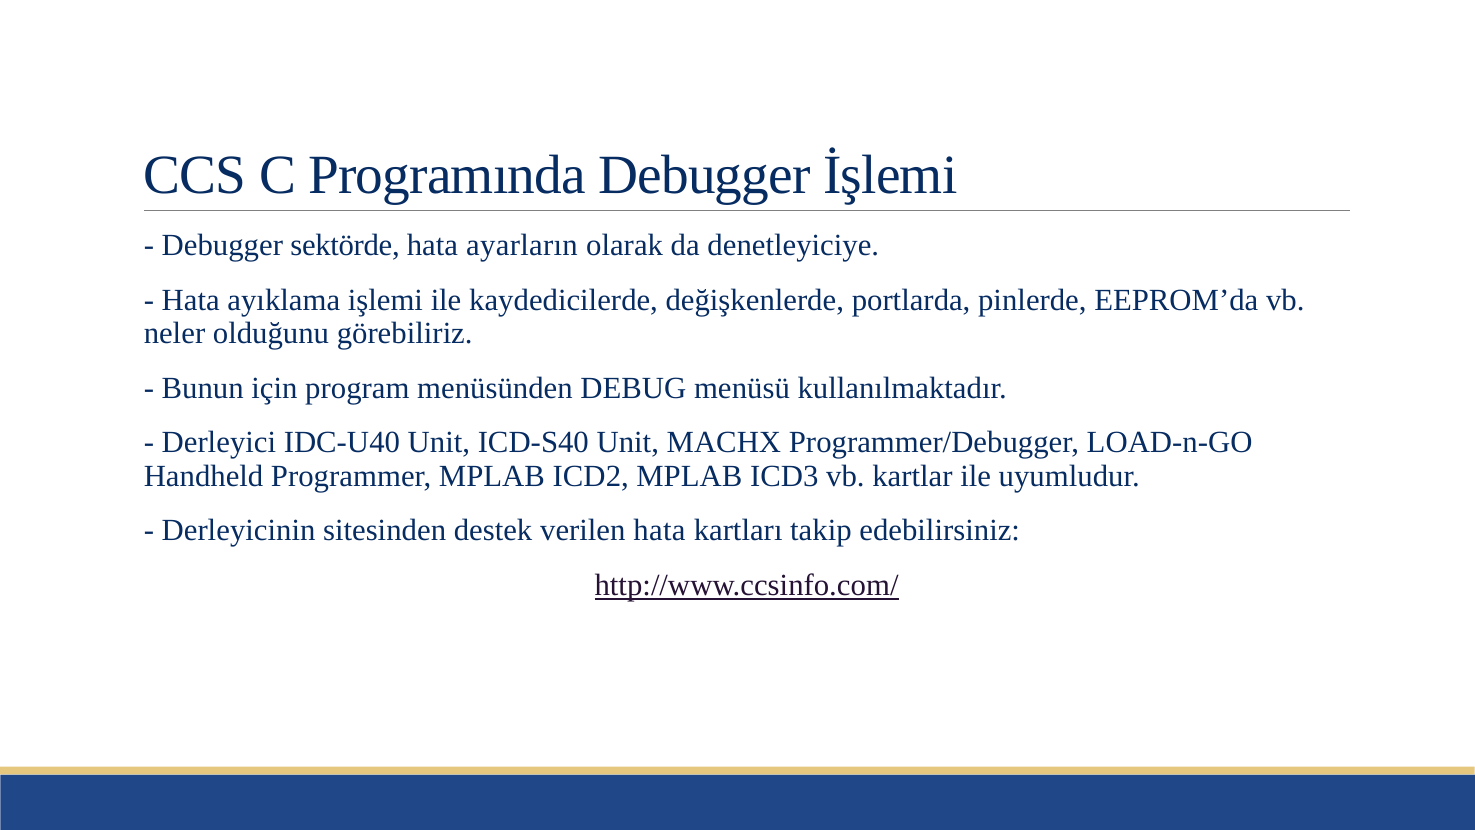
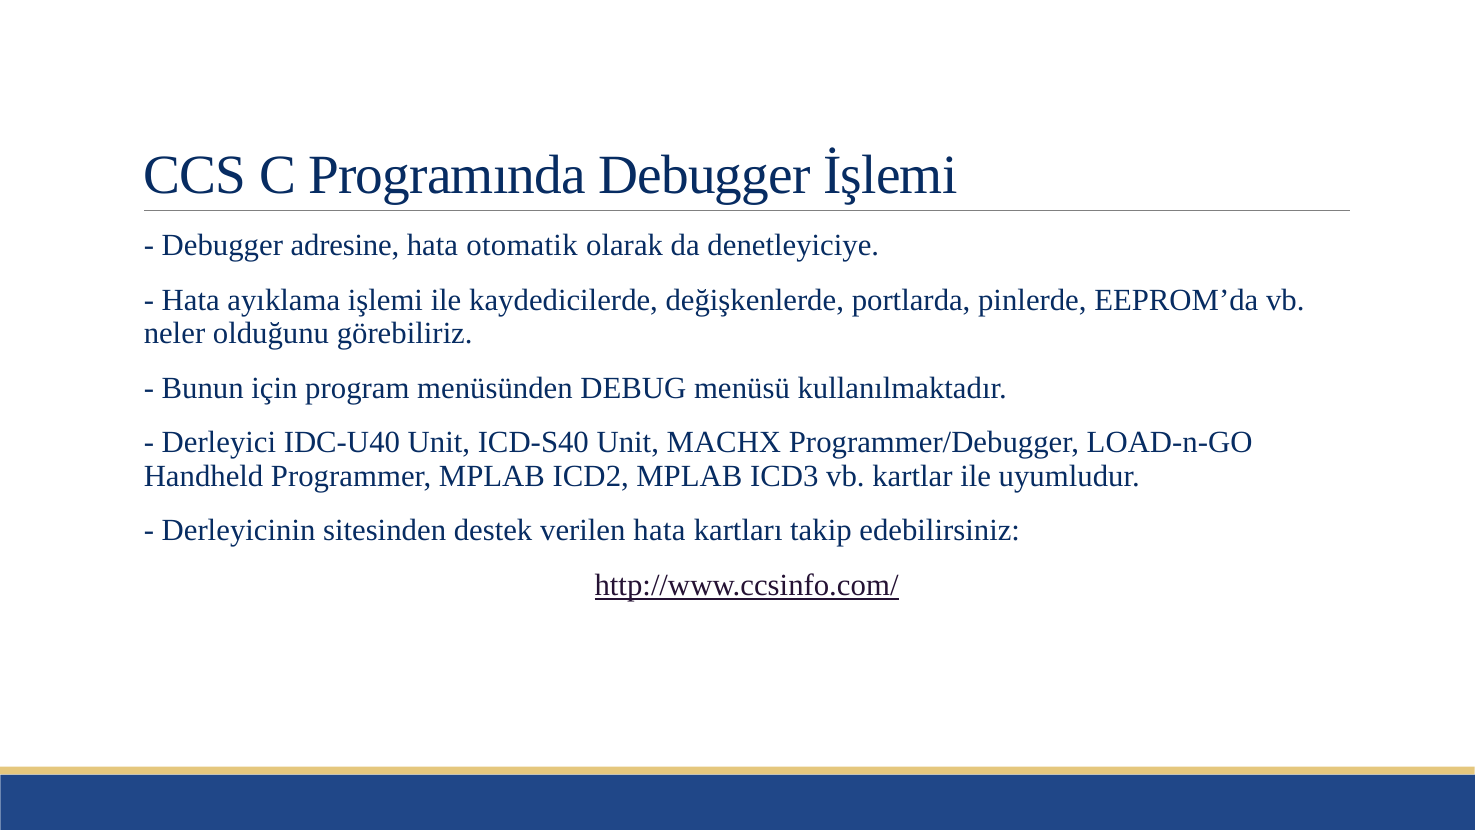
sektörde: sektörde -> adresine
ayarların: ayarların -> otomatik
